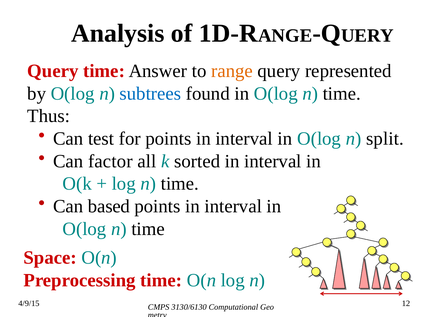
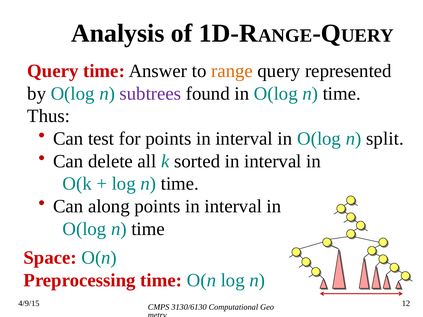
subtrees colour: blue -> purple
factor: factor -> delete
based: based -> along
